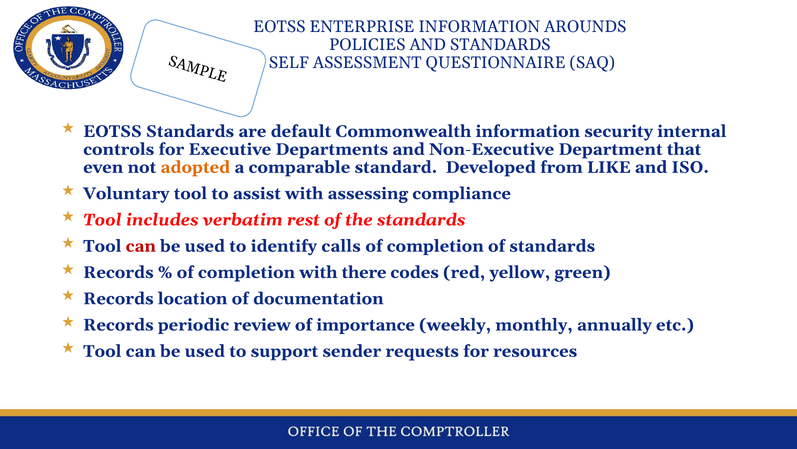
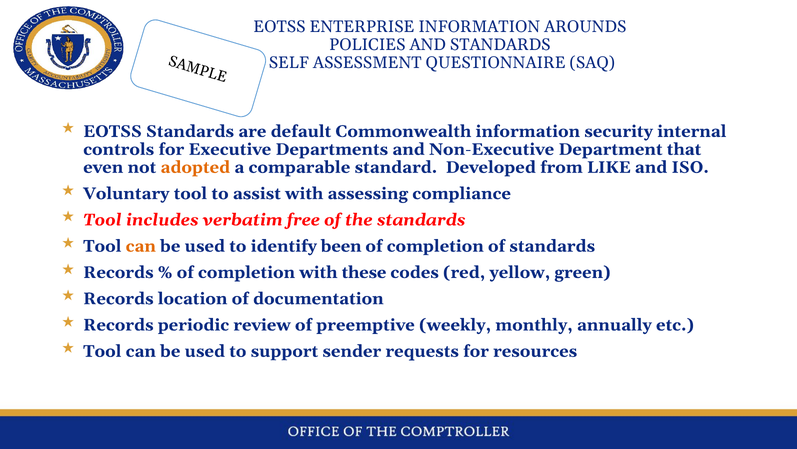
rest: rest -> free
can at (141, 246) colour: red -> orange
calls: calls -> been
there: there -> these
importance: importance -> preemptive
